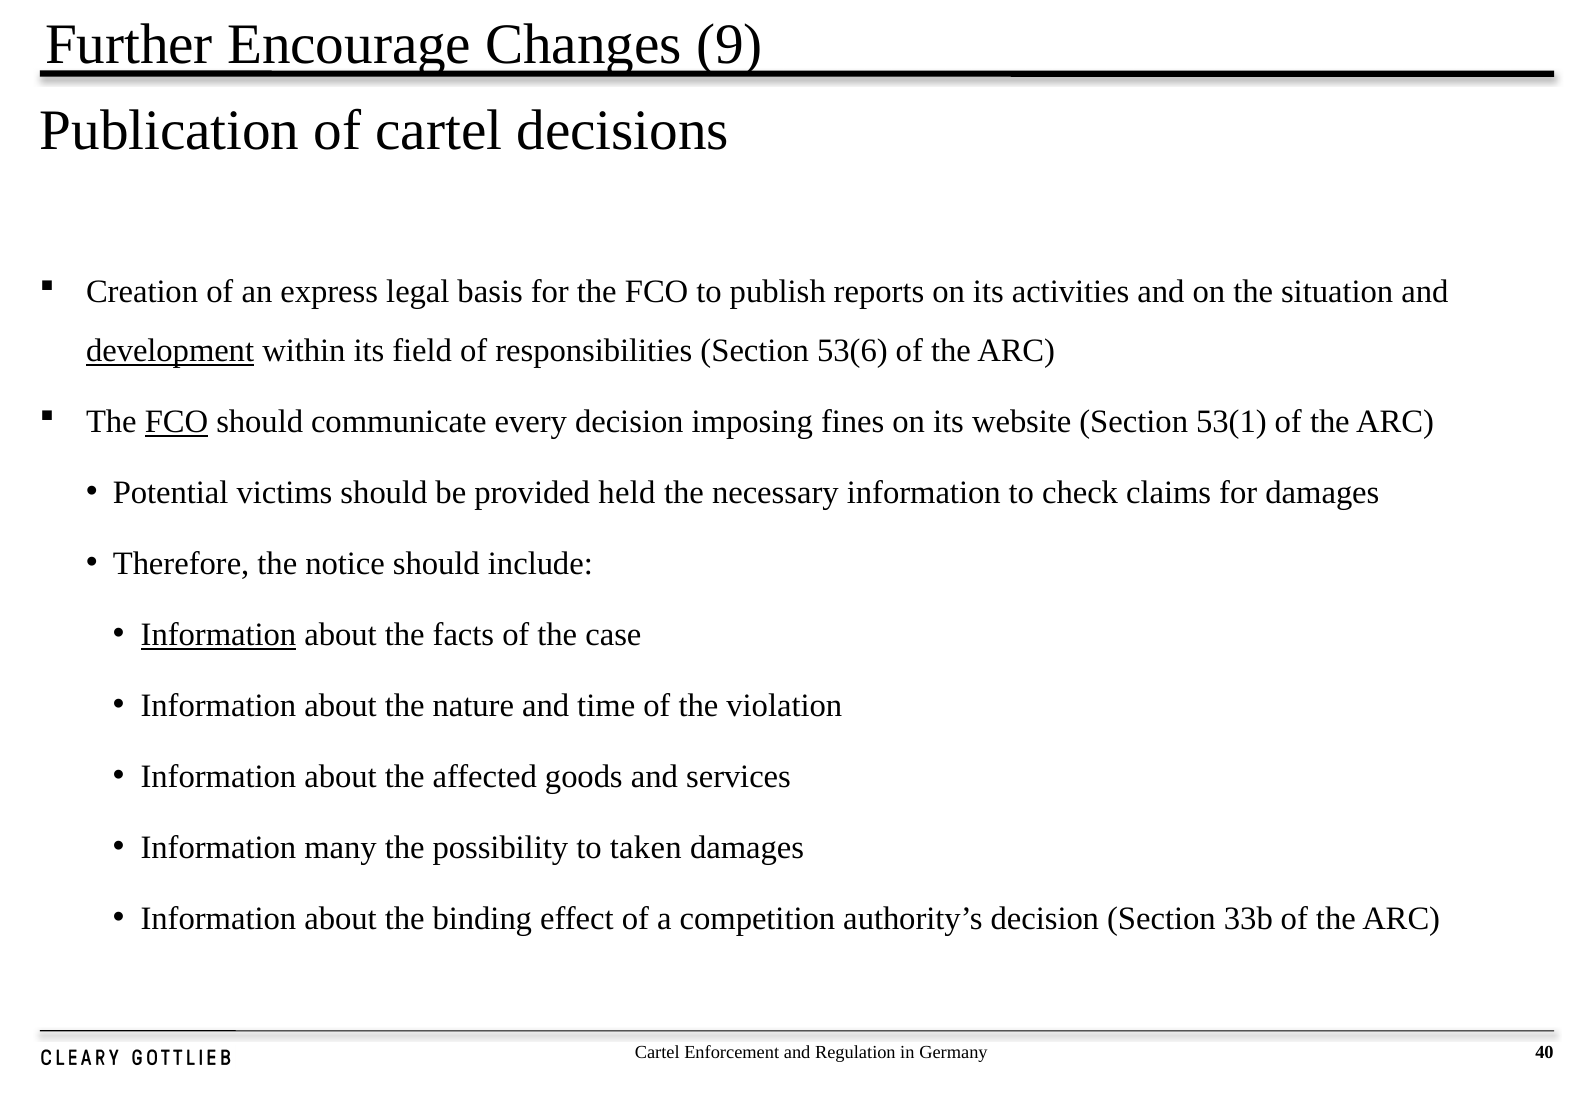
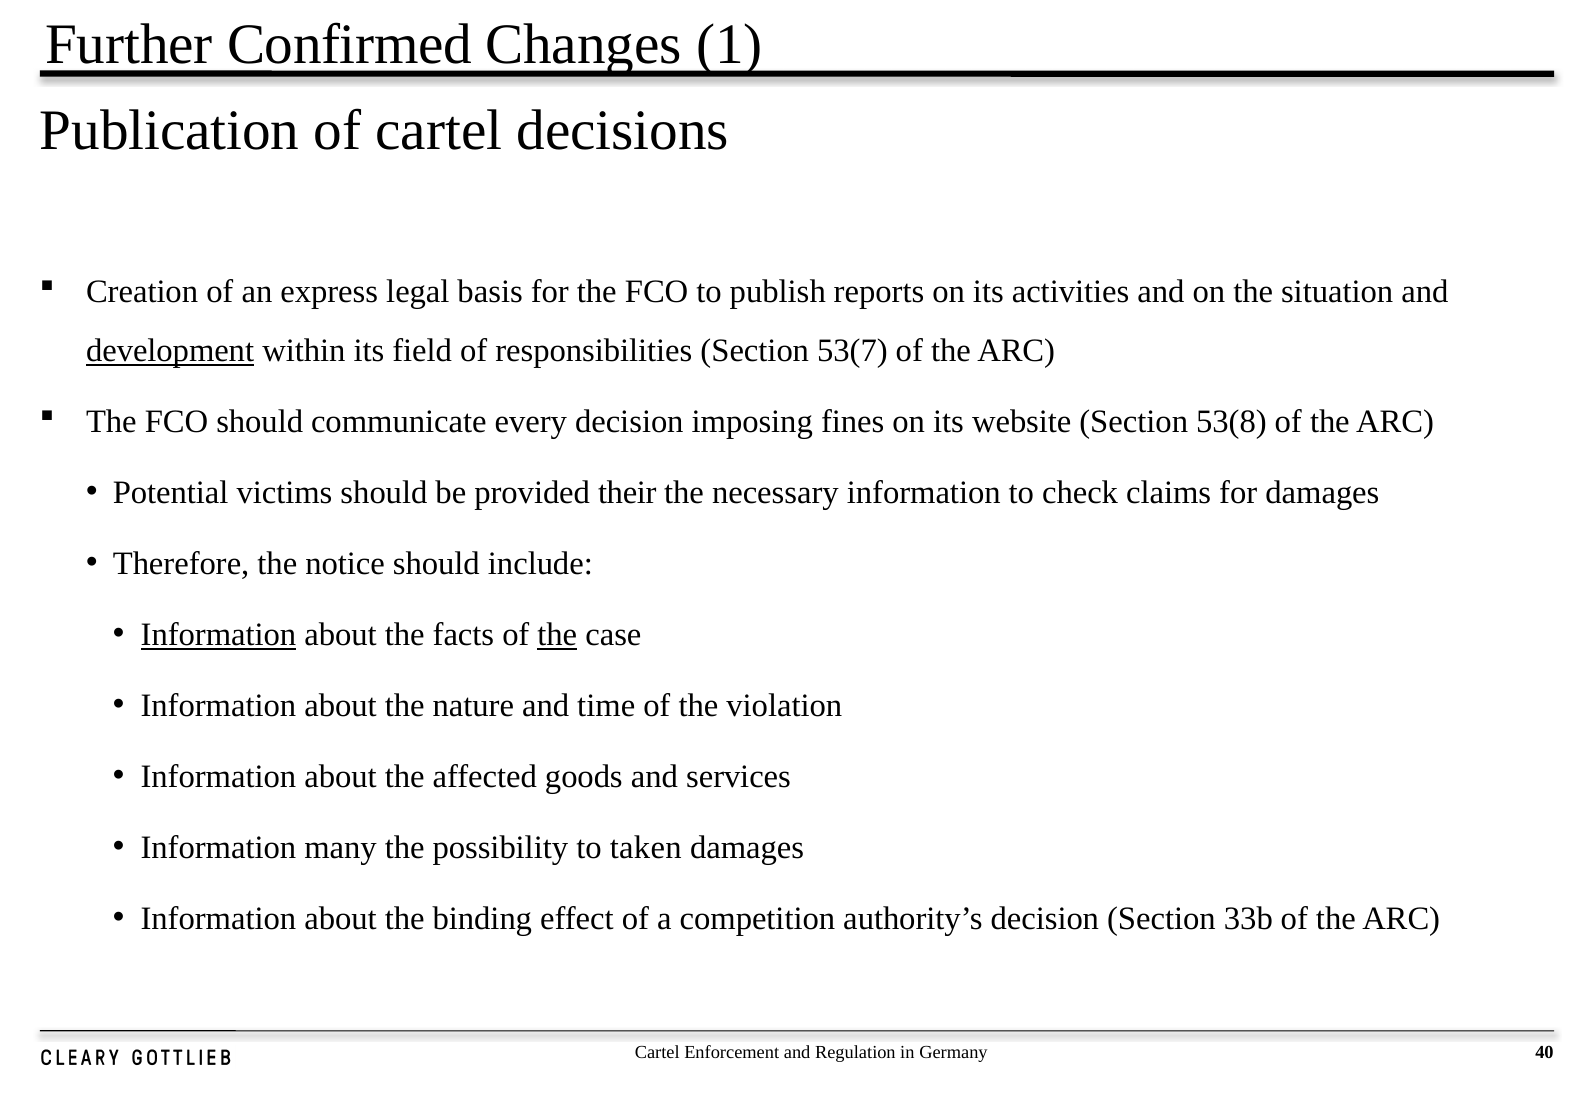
Encourage: Encourage -> Confirmed
9: 9 -> 1
53(6: 53(6 -> 53(7
FCO at (177, 422) underline: present -> none
53(1: 53(1 -> 53(8
held: held -> their
the at (557, 635) underline: none -> present
